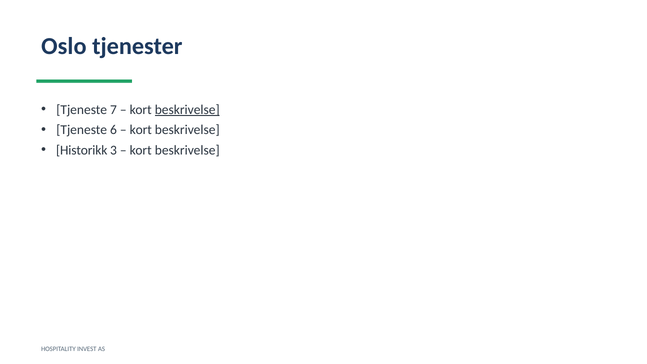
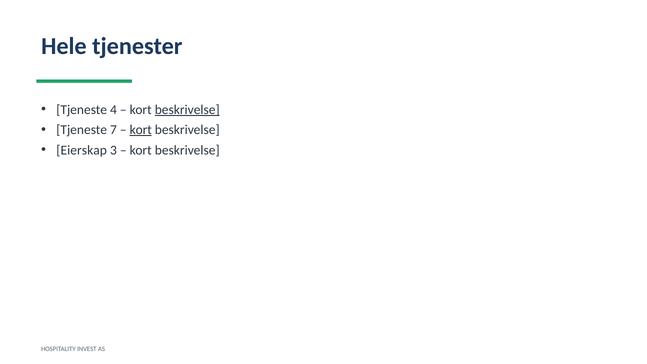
Oslo: Oslo -> Hele
7: 7 -> 4
6: 6 -> 7
kort at (141, 130) underline: none -> present
Historikk: Historikk -> Eierskap
